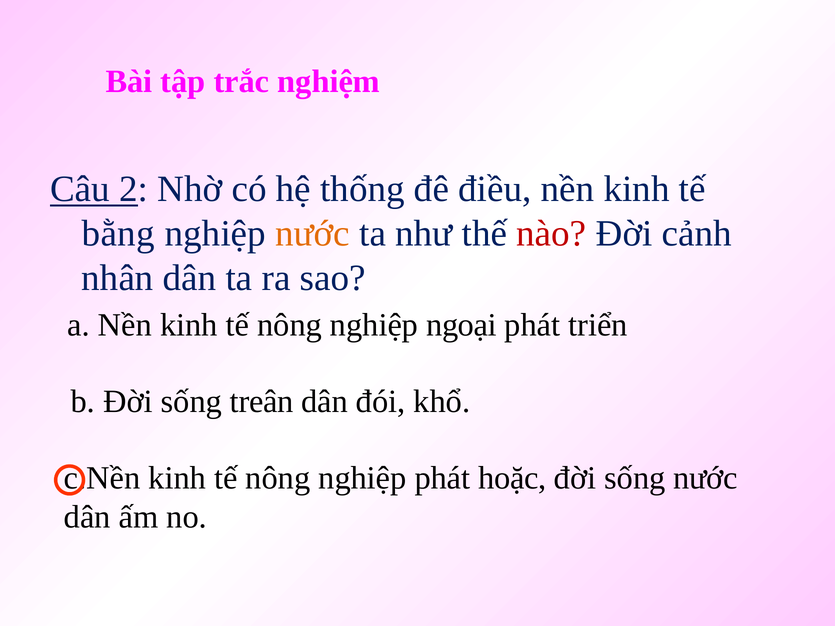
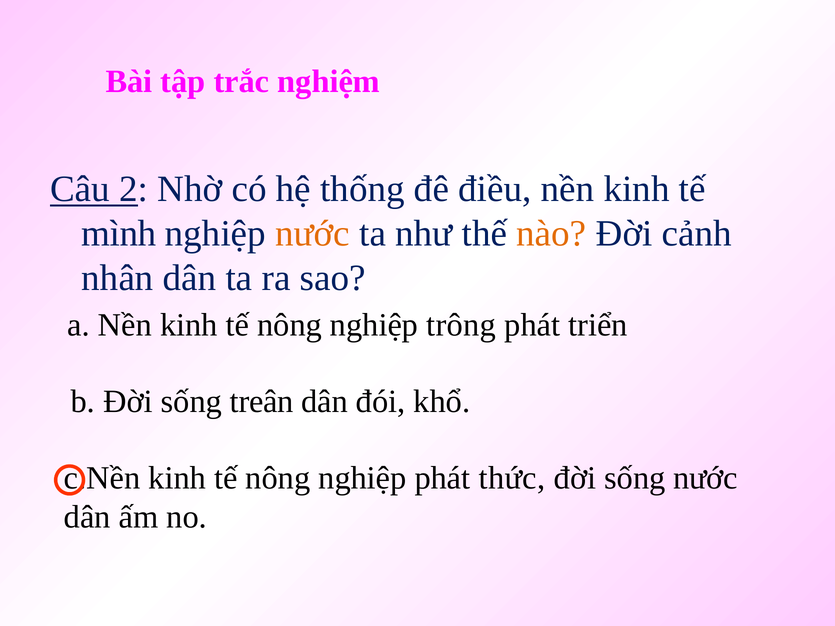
bằng: bằng -> mình
nào colour: red -> orange
ngoại: ngoại -> trông
hoặc: hoặc -> thức
